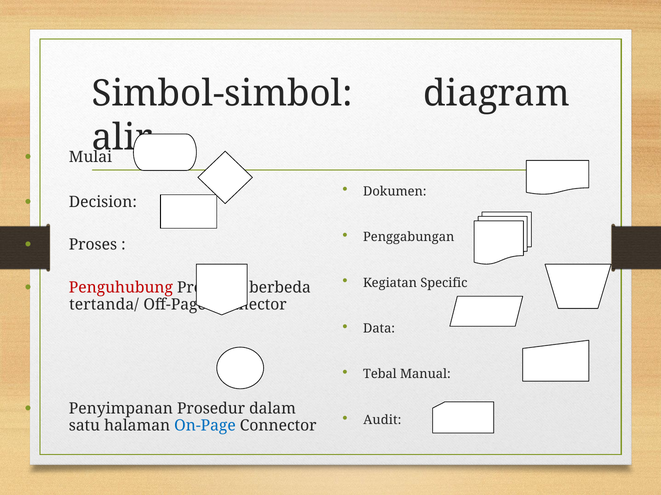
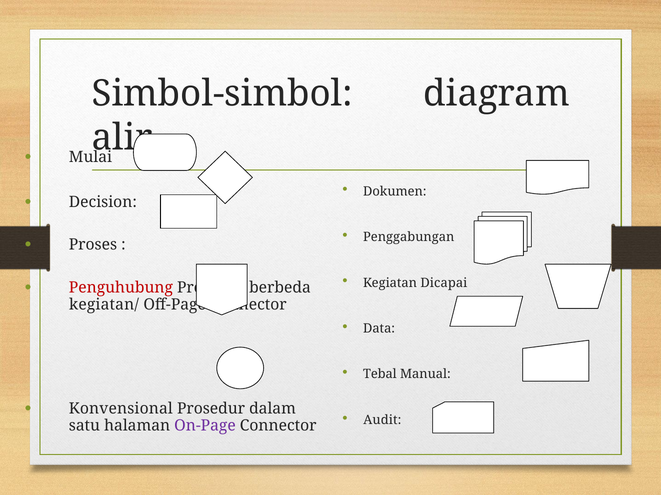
Specific: Specific -> Dicapai
tertanda/: tertanda/ -> kegiatan/
Penyimpanan: Penyimpanan -> Konvensional
On-Page colour: blue -> purple
